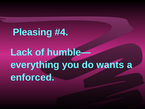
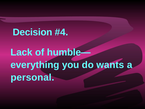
Pleasing: Pleasing -> Decision
enforced: enforced -> personal
